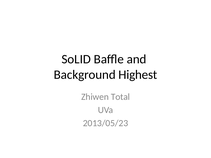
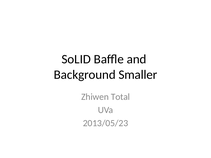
Highest: Highest -> Smaller
